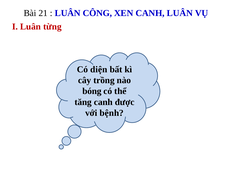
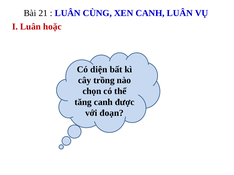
CÔNG: CÔNG -> CÙNG
từng: từng -> hoặc
bóng: bóng -> chọn
bệnh: bệnh -> đoạn
